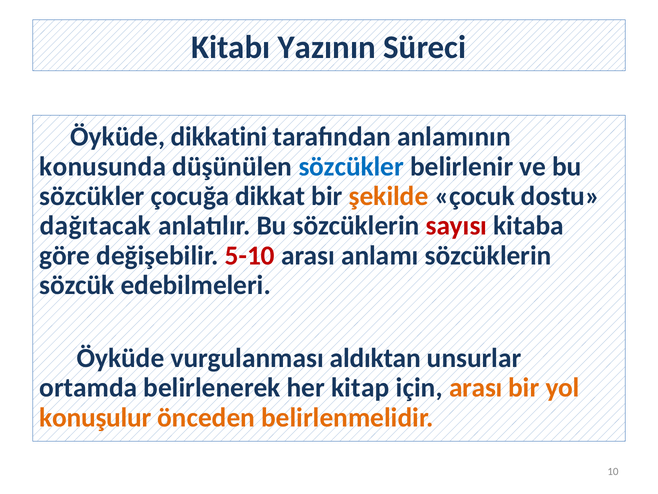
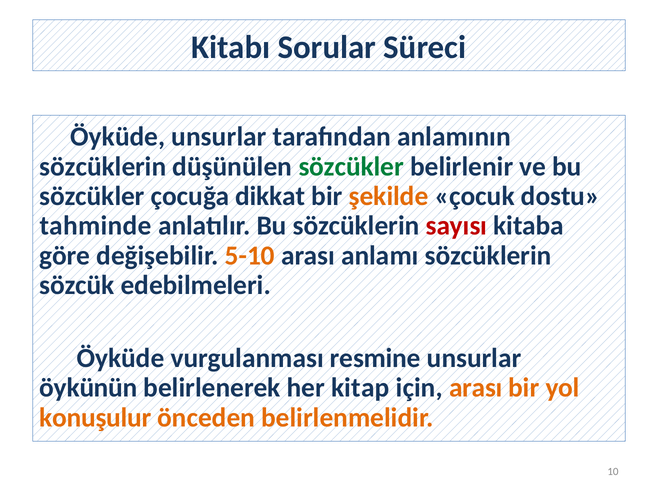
Yazının: Yazının -> Sorular
Öyküde dikkatini: dikkatini -> unsurlar
konusunda at (103, 166): konusunda -> sözcüklerin
sözcükler at (351, 166) colour: blue -> green
dağıtacak: dağıtacak -> tahminde
5-10 colour: red -> orange
aldıktan: aldıktan -> resmine
ortamda: ortamda -> öykünün
